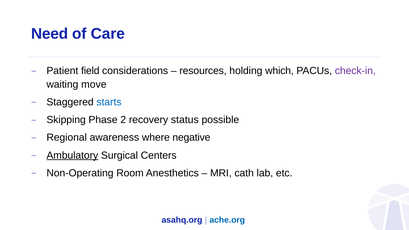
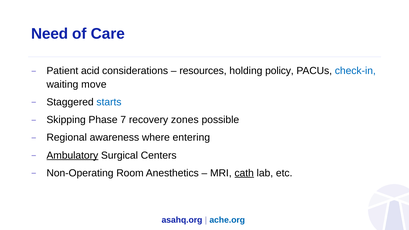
field: field -> acid
which: which -> policy
check-in colour: purple -> blue
2: 2 -> 7
status: status -> zones
negative: negative -> entering
cath underline: none -> present
